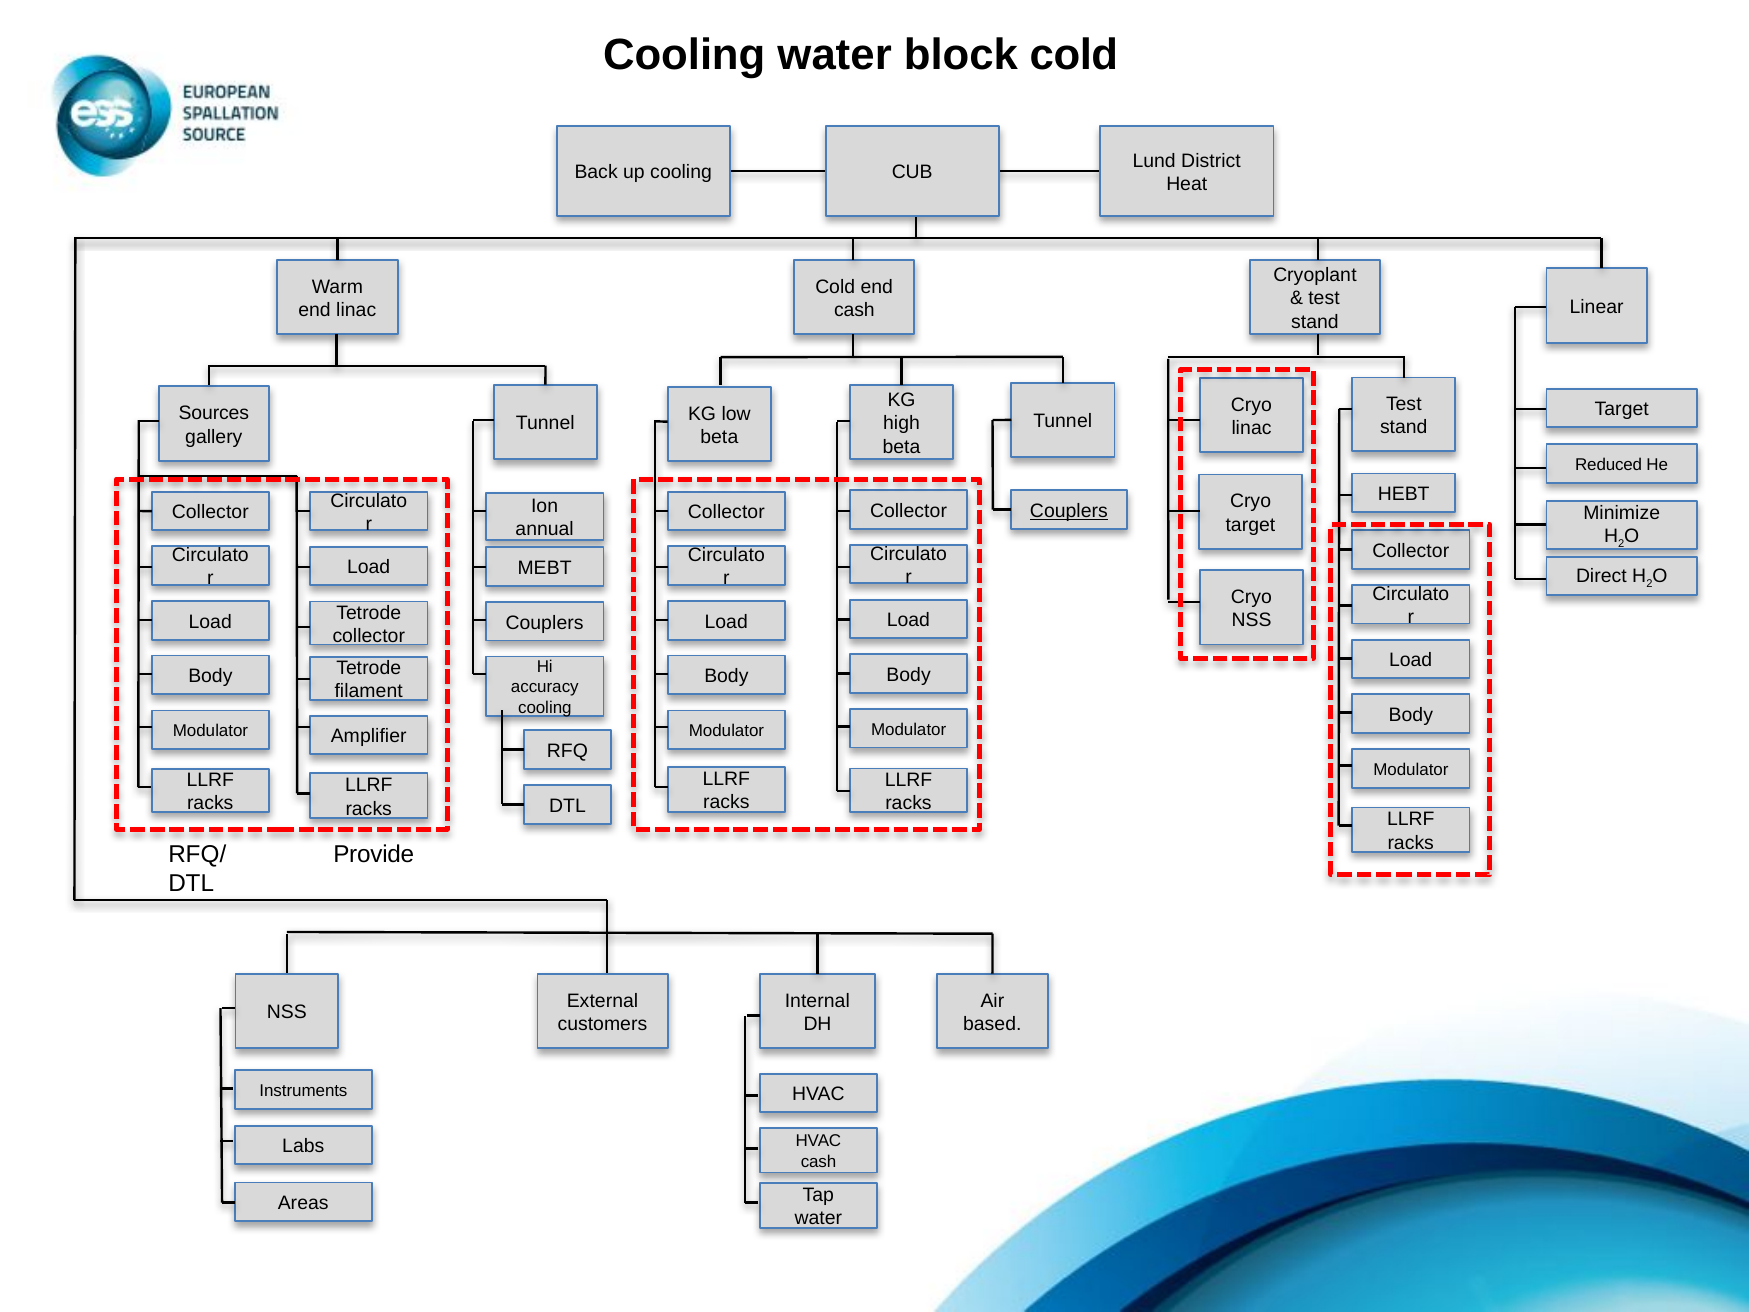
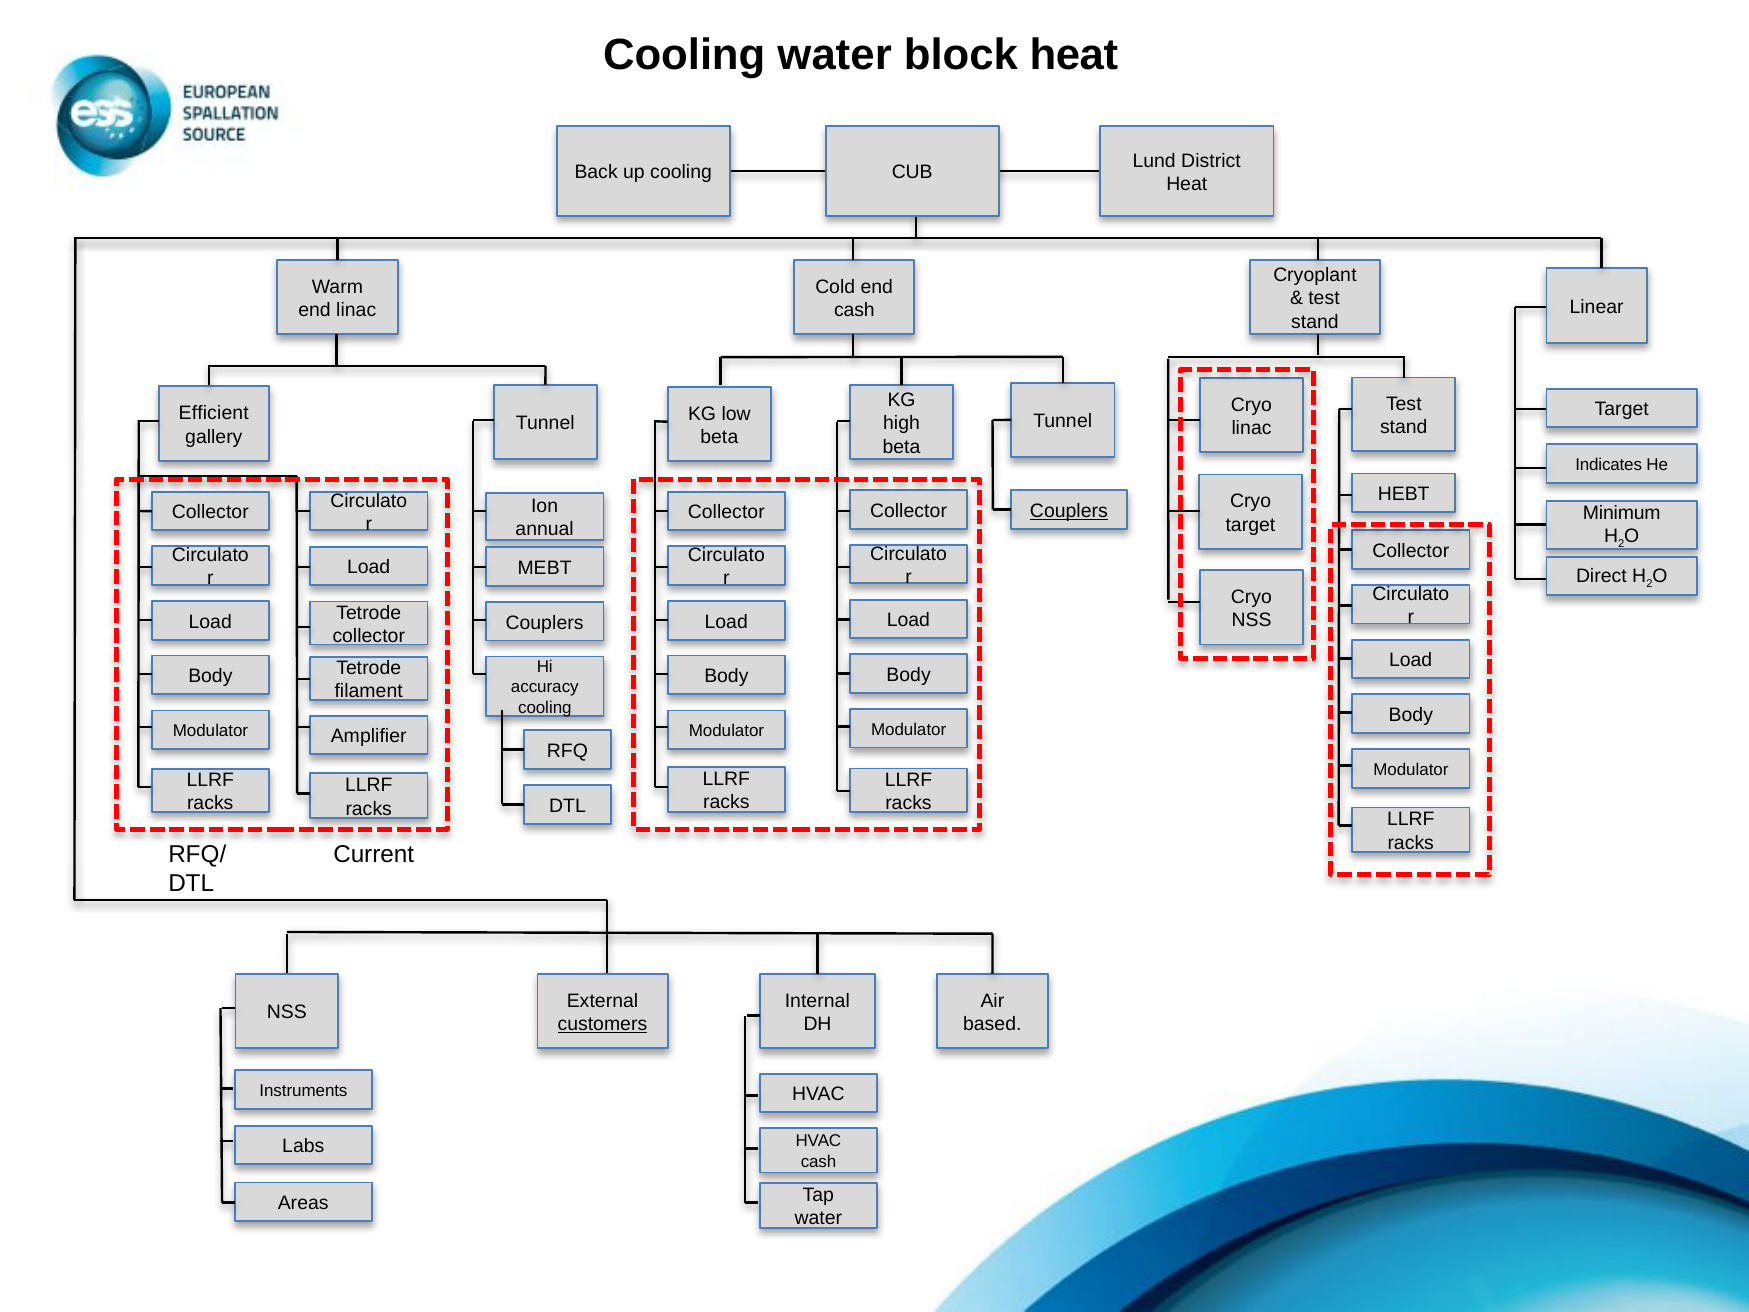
block cold: cold -> heat
Sources: Sources -> Efficient
Reduced: Reduced -> Indicates
Minimize: Minimize -> Minimum
Provide: Provide -> Current
customers underline: none -> present
